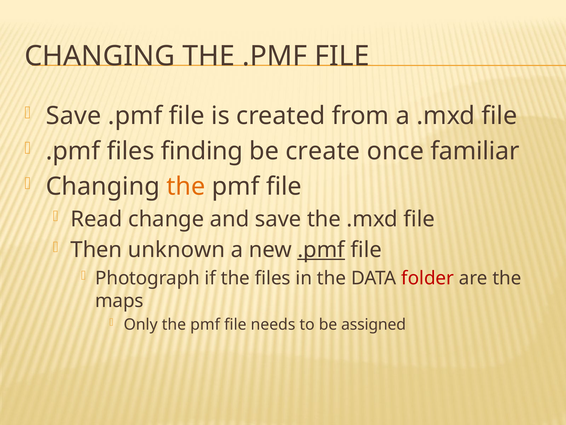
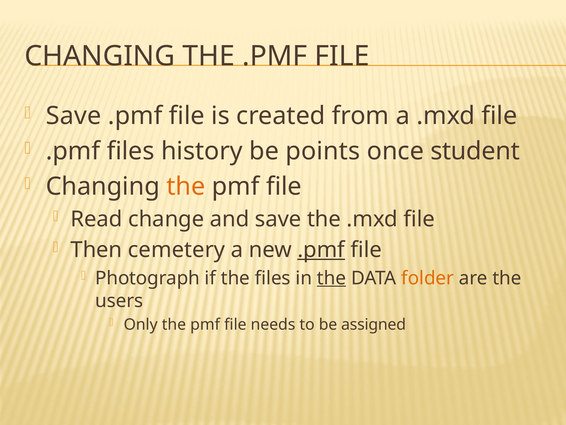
finding: finding -> history
create: create -> points
familiar: familiar -> student
unknown: unknown -> cemetery
the at (332, 278) underline: none -> present
folder colour: red -> orange
maps: maps -> users
